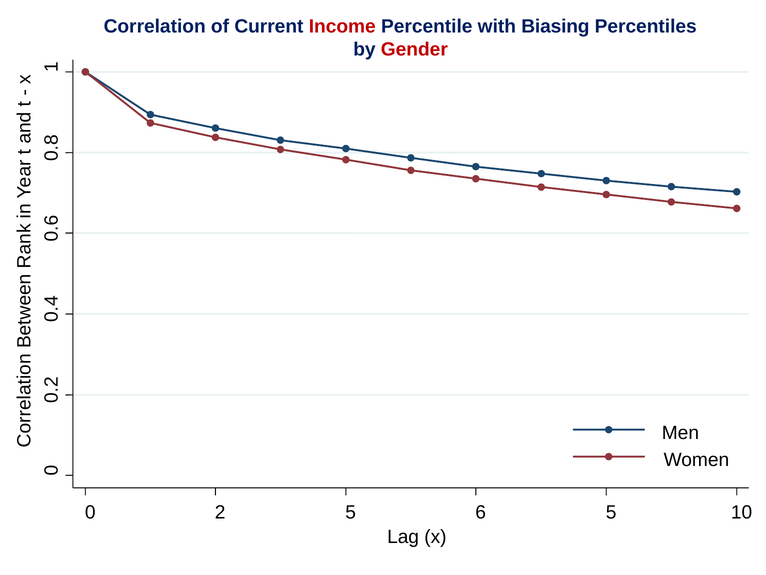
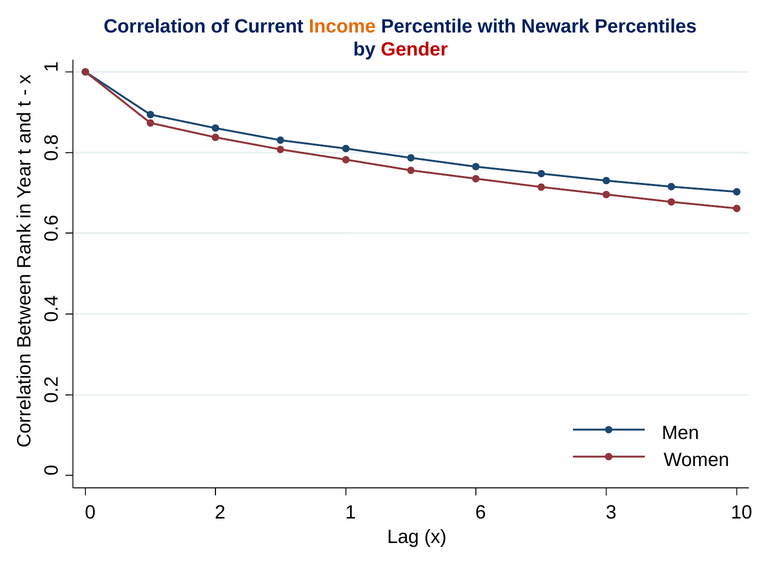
Income colour: red -> orange
Biasing: Biasing -> Newark
2 5: 5 -> 1
6 5: 5 -> 3
